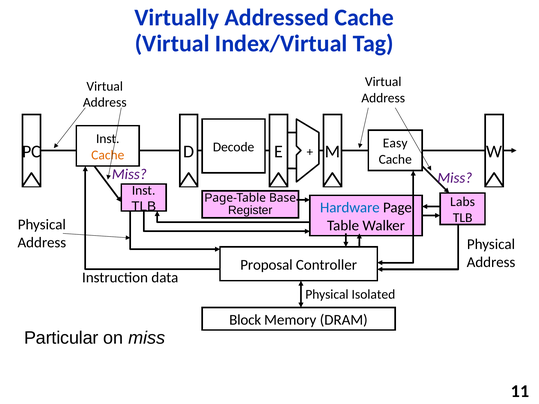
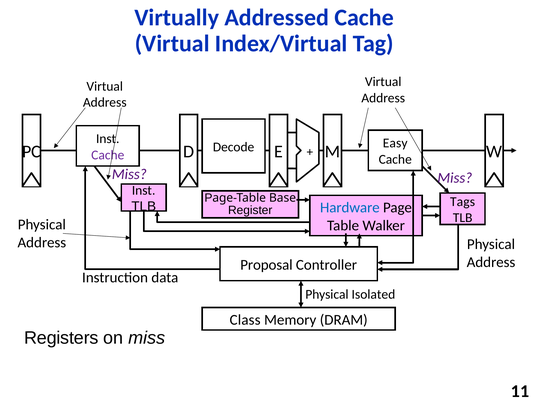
Cache at (108, 155) colour: orange -> purple
Labs: Labs -> Tags
Block: Block -> Class
Particular: Particular -> Registers
